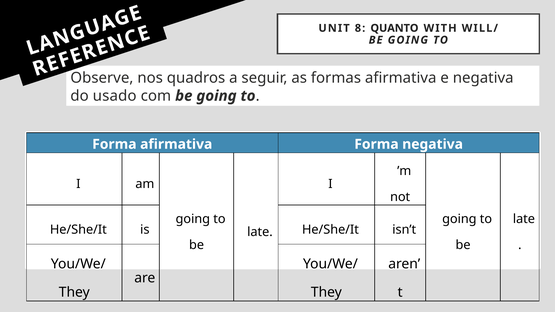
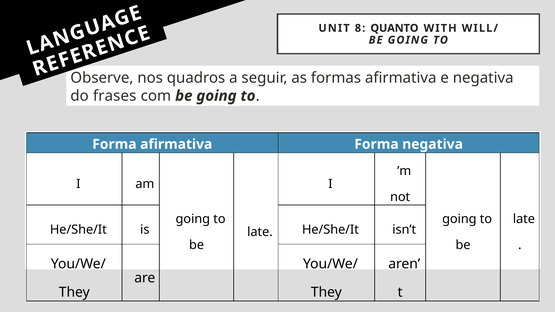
usado: usado -> frases
